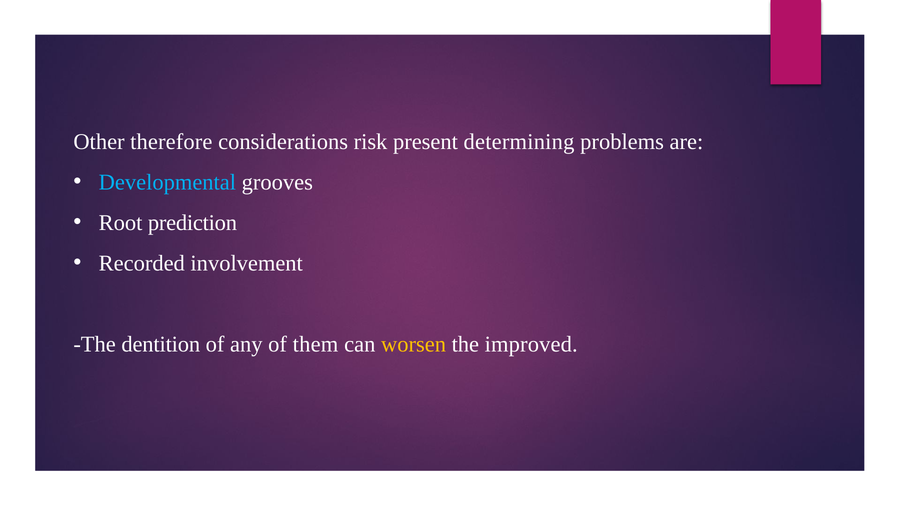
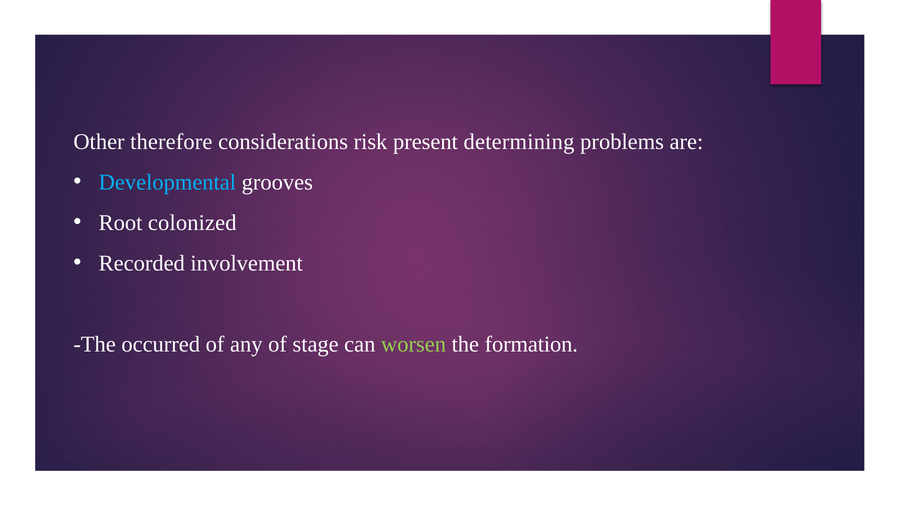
prediction: prediction -> colonized
dentition: dentition -> occurred
them: them -> stage
worsen colour: yellow -> light green
improved: improved -> formation
